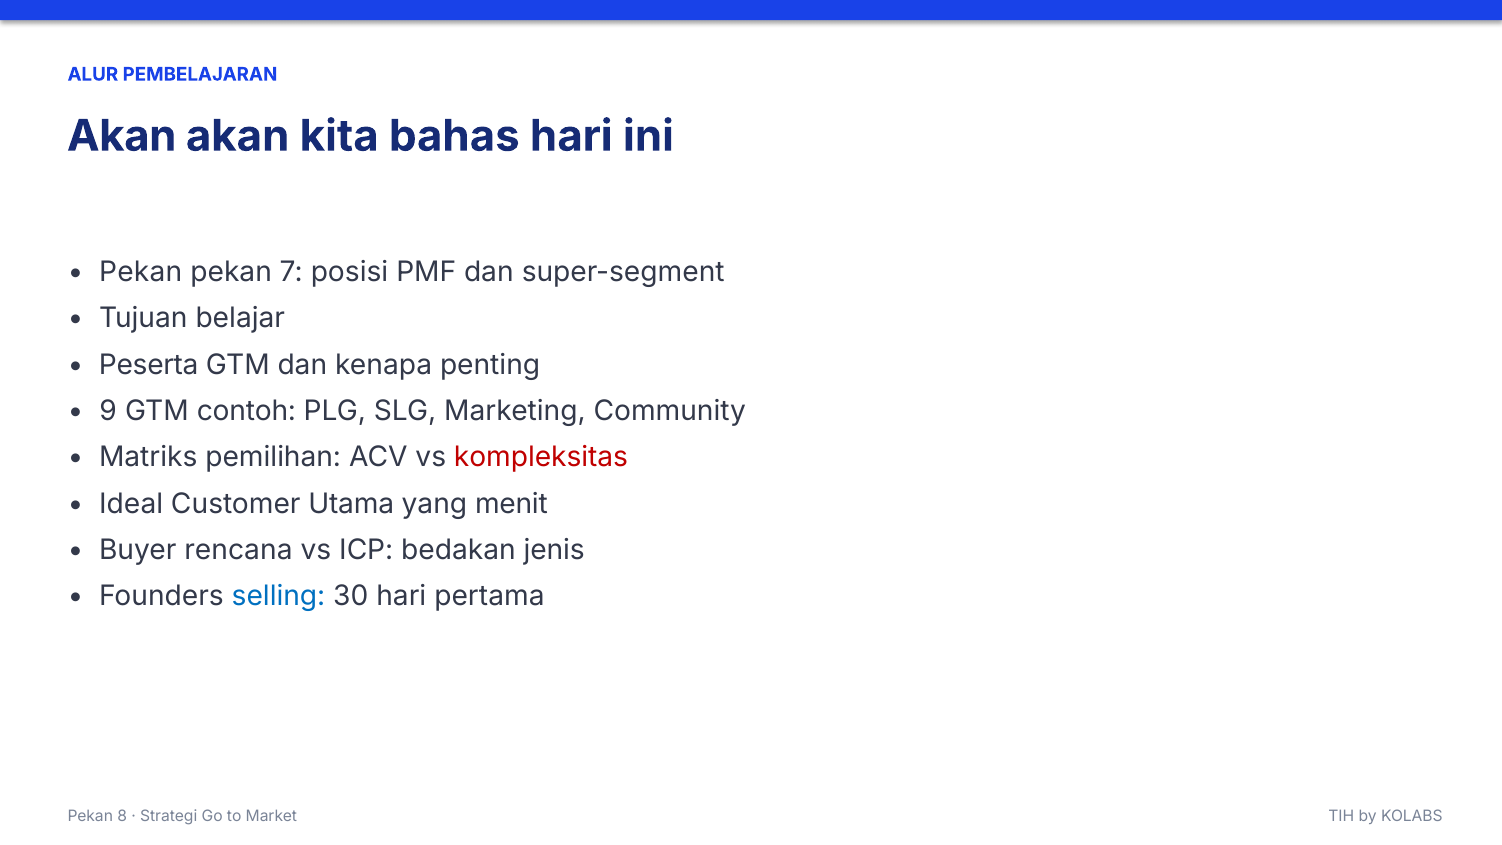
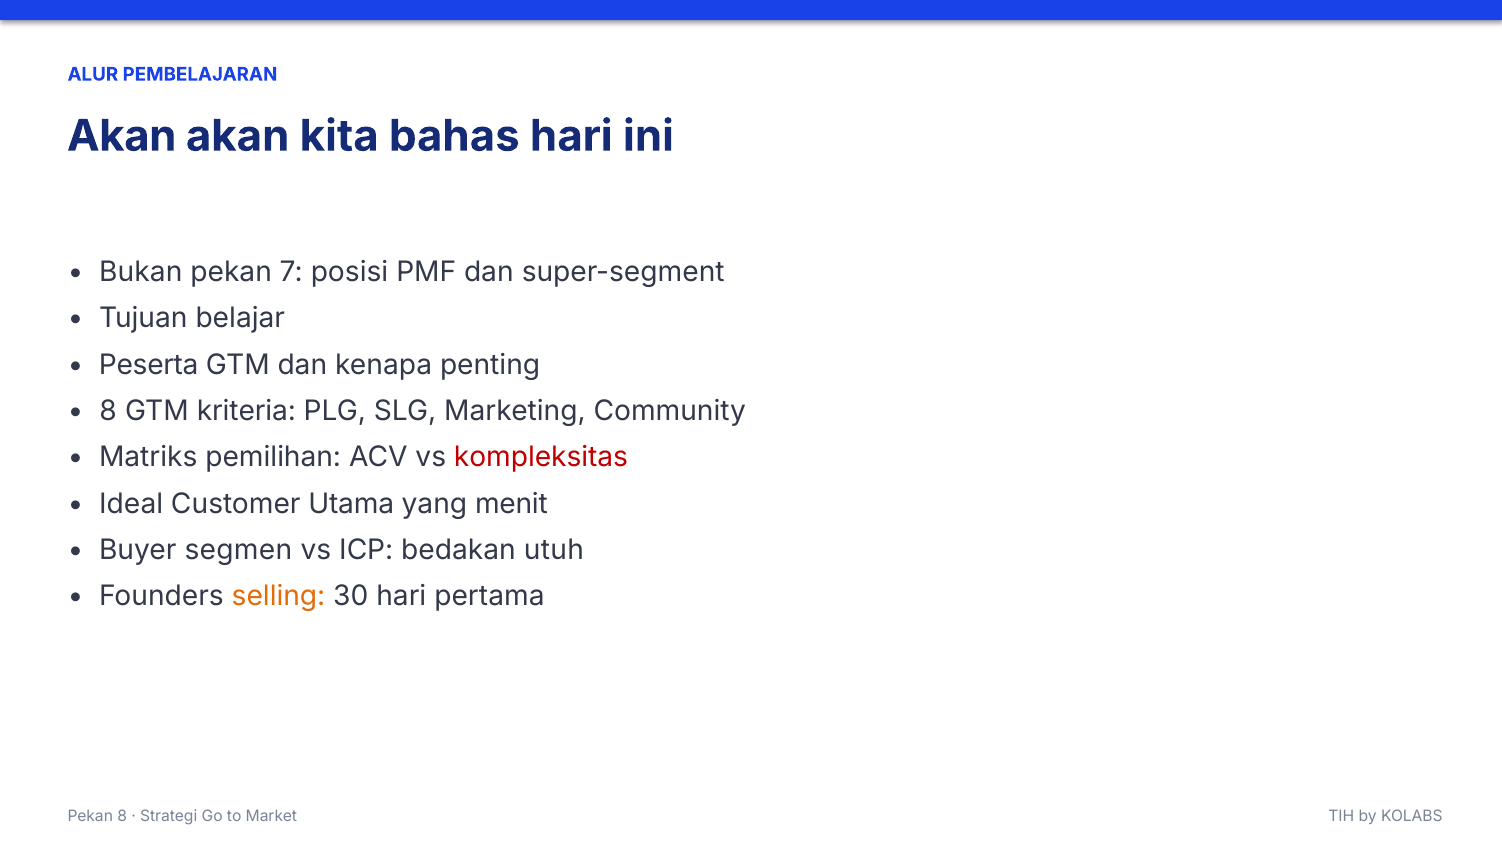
Pekan at (141, 272): Pekan -> Bukan
9 at (108, 411): 9 -> 8
contoh: contoh -> kriteria
rencana: rencana -> segmen
jenis: jenis -> utuh
selling colour: blue -> orange
